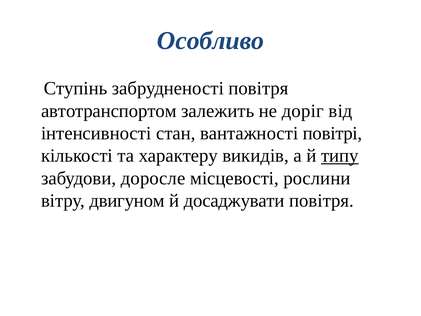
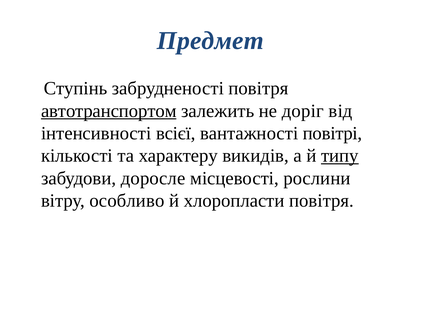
Особливо: Особливо -> Предмет
автотранспортом underline: none -> present
стан: стан -> всієї
двигуном: двигуном -> особливо
досаджувати: досаджувати -> хлоропласти
